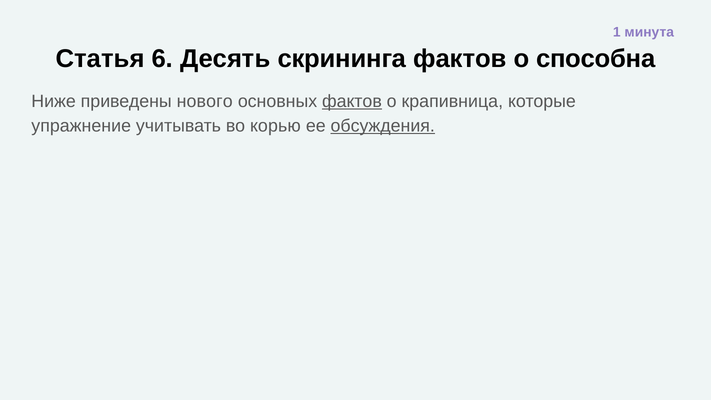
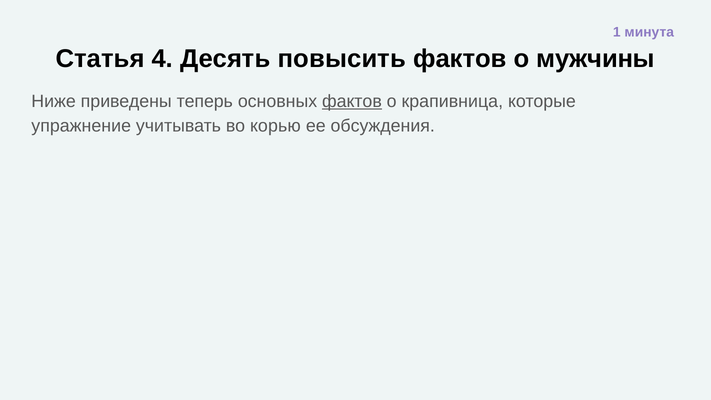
6: 6 -> 4
скрининга: скрининга -> повысить
способна: способна -> мужчины
нового: нового -> теперь
обсуждения underline: present -> none
